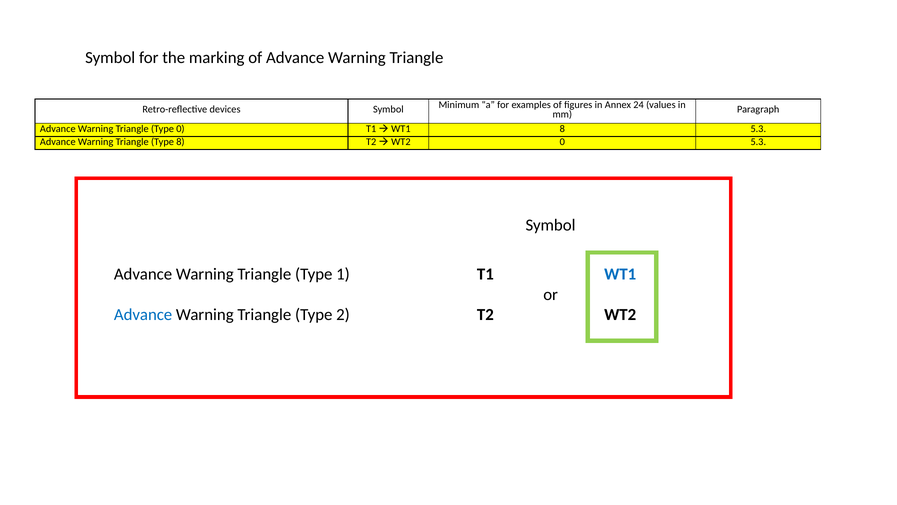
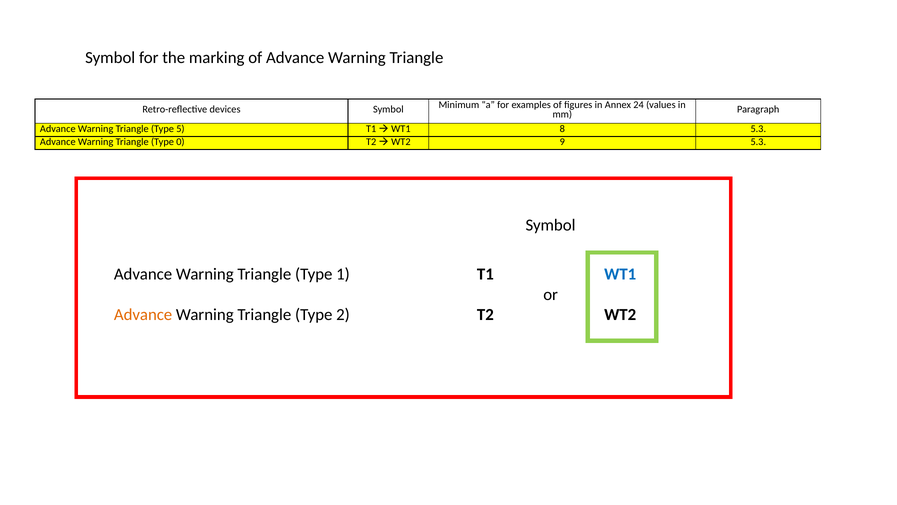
Type 0: 0 -> 5
Type 8: 8 -> 0
WT2 0: 0 -> 9
Advance at (143, 314) colour: blue -> orange
